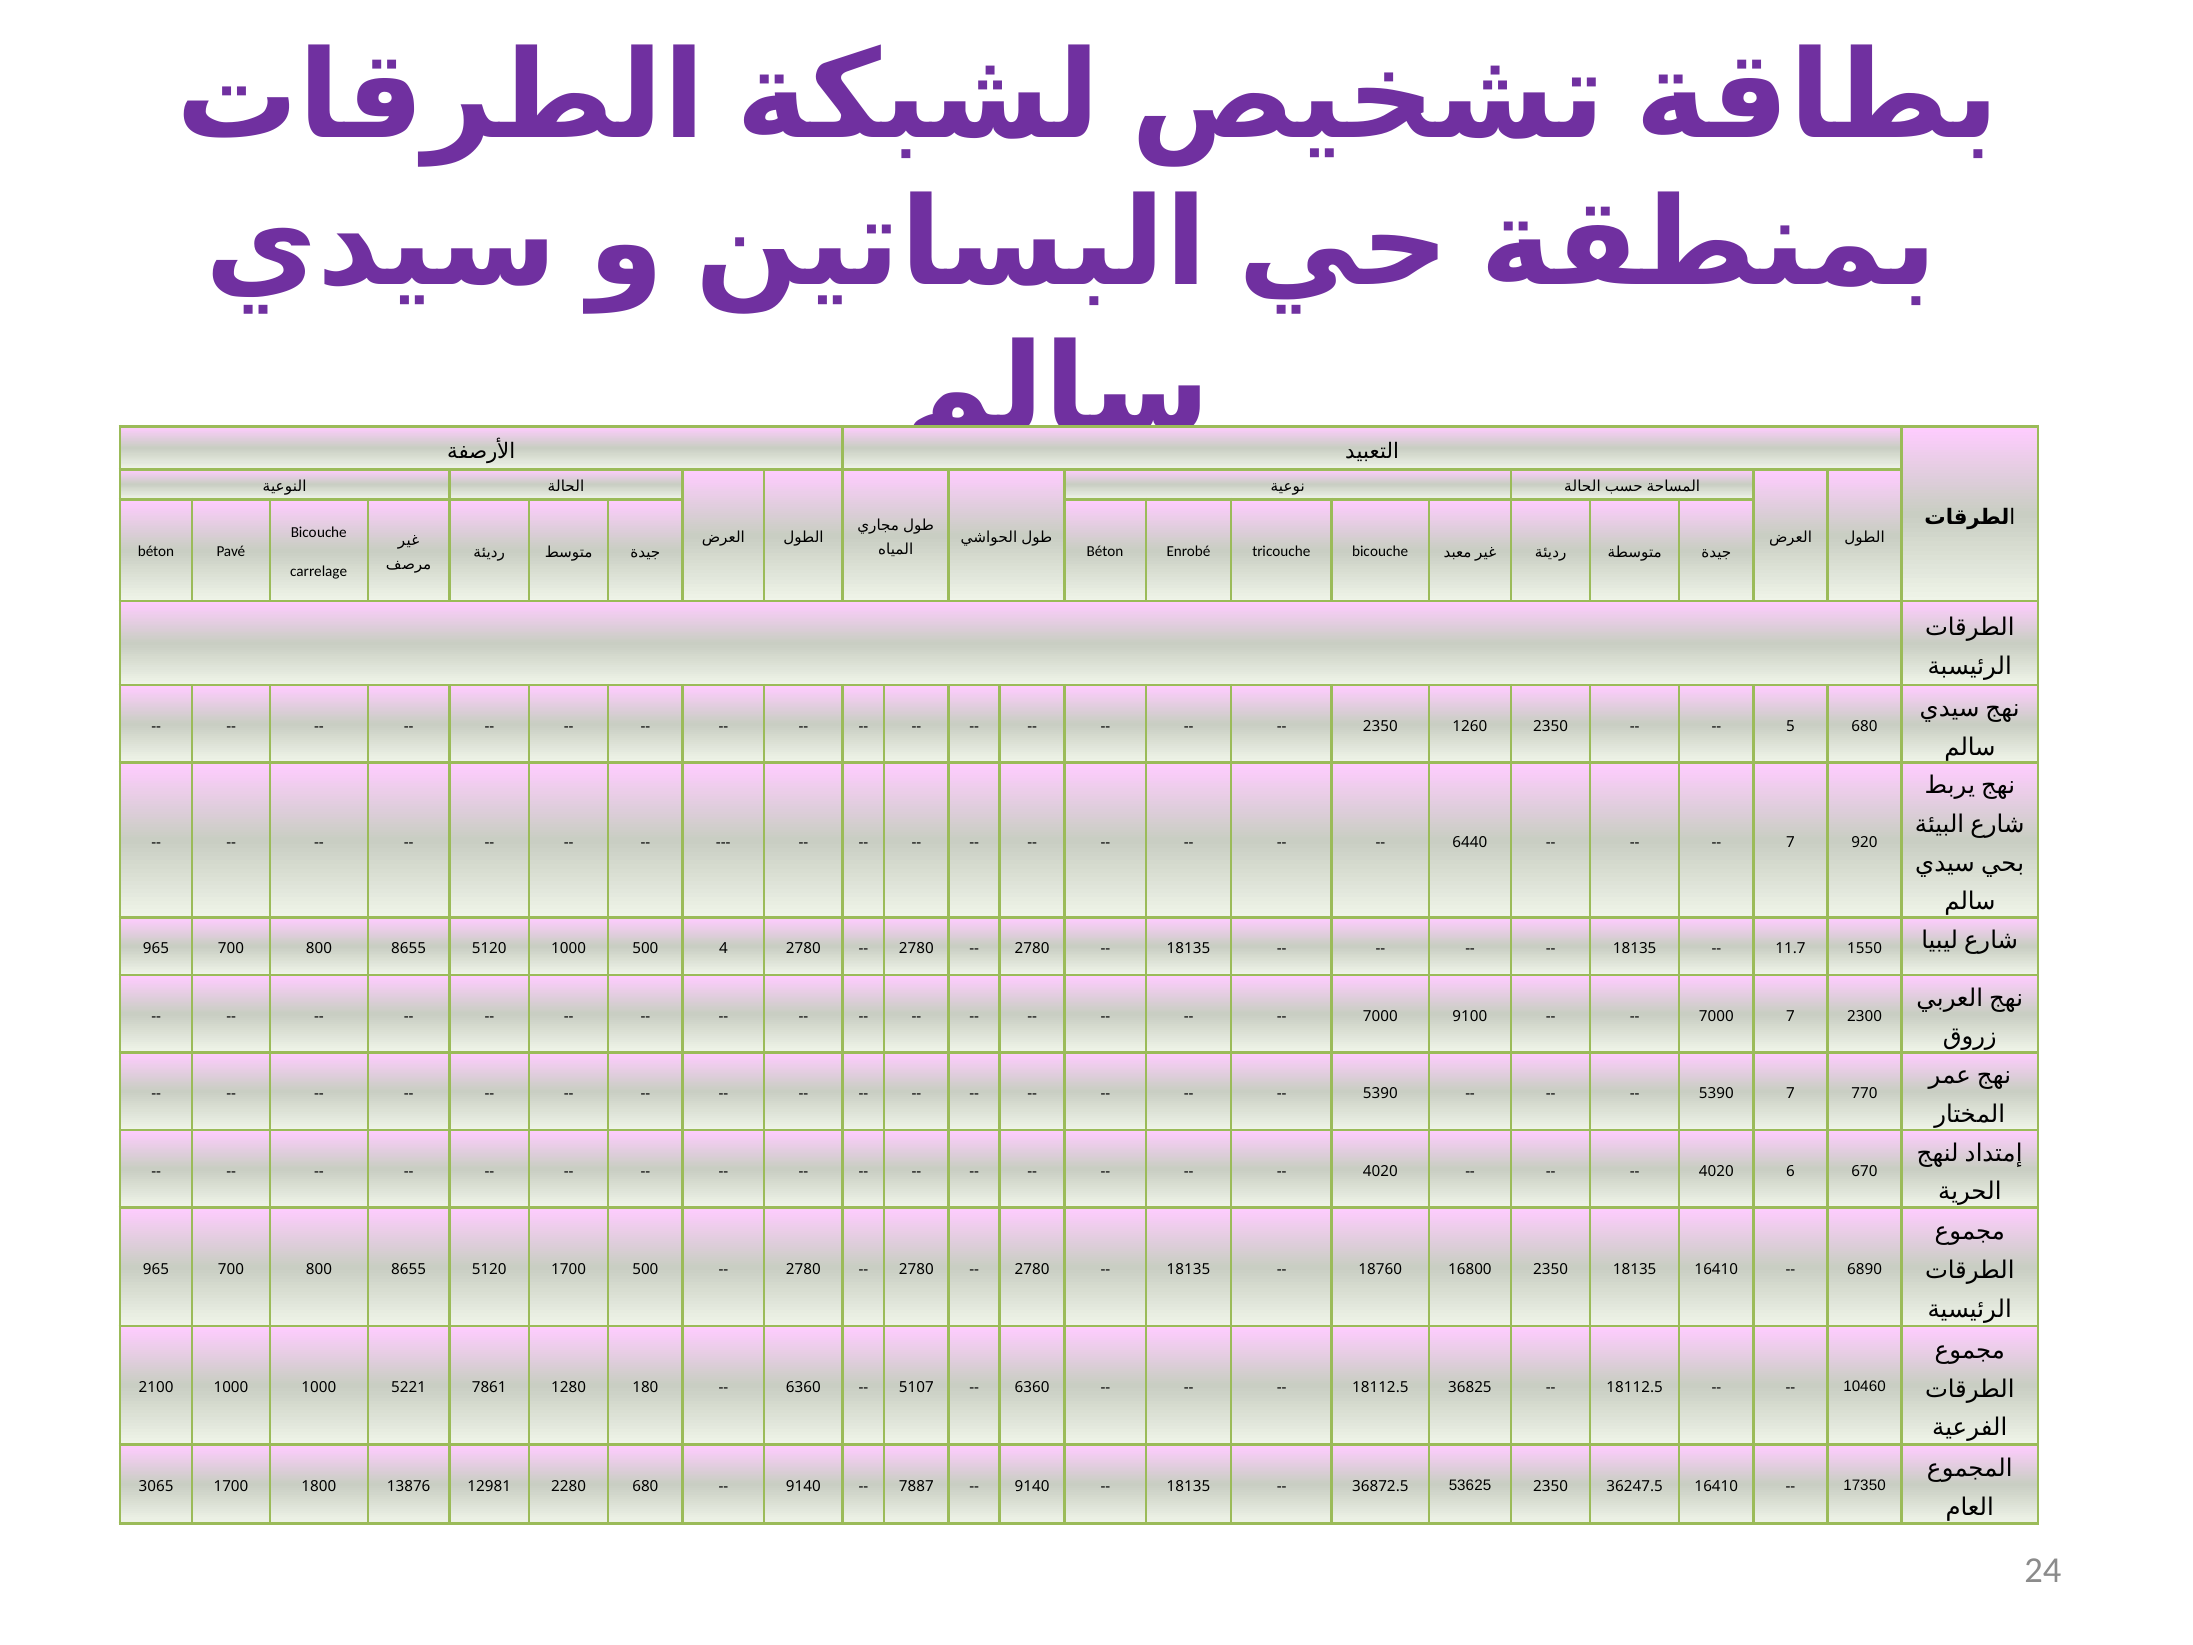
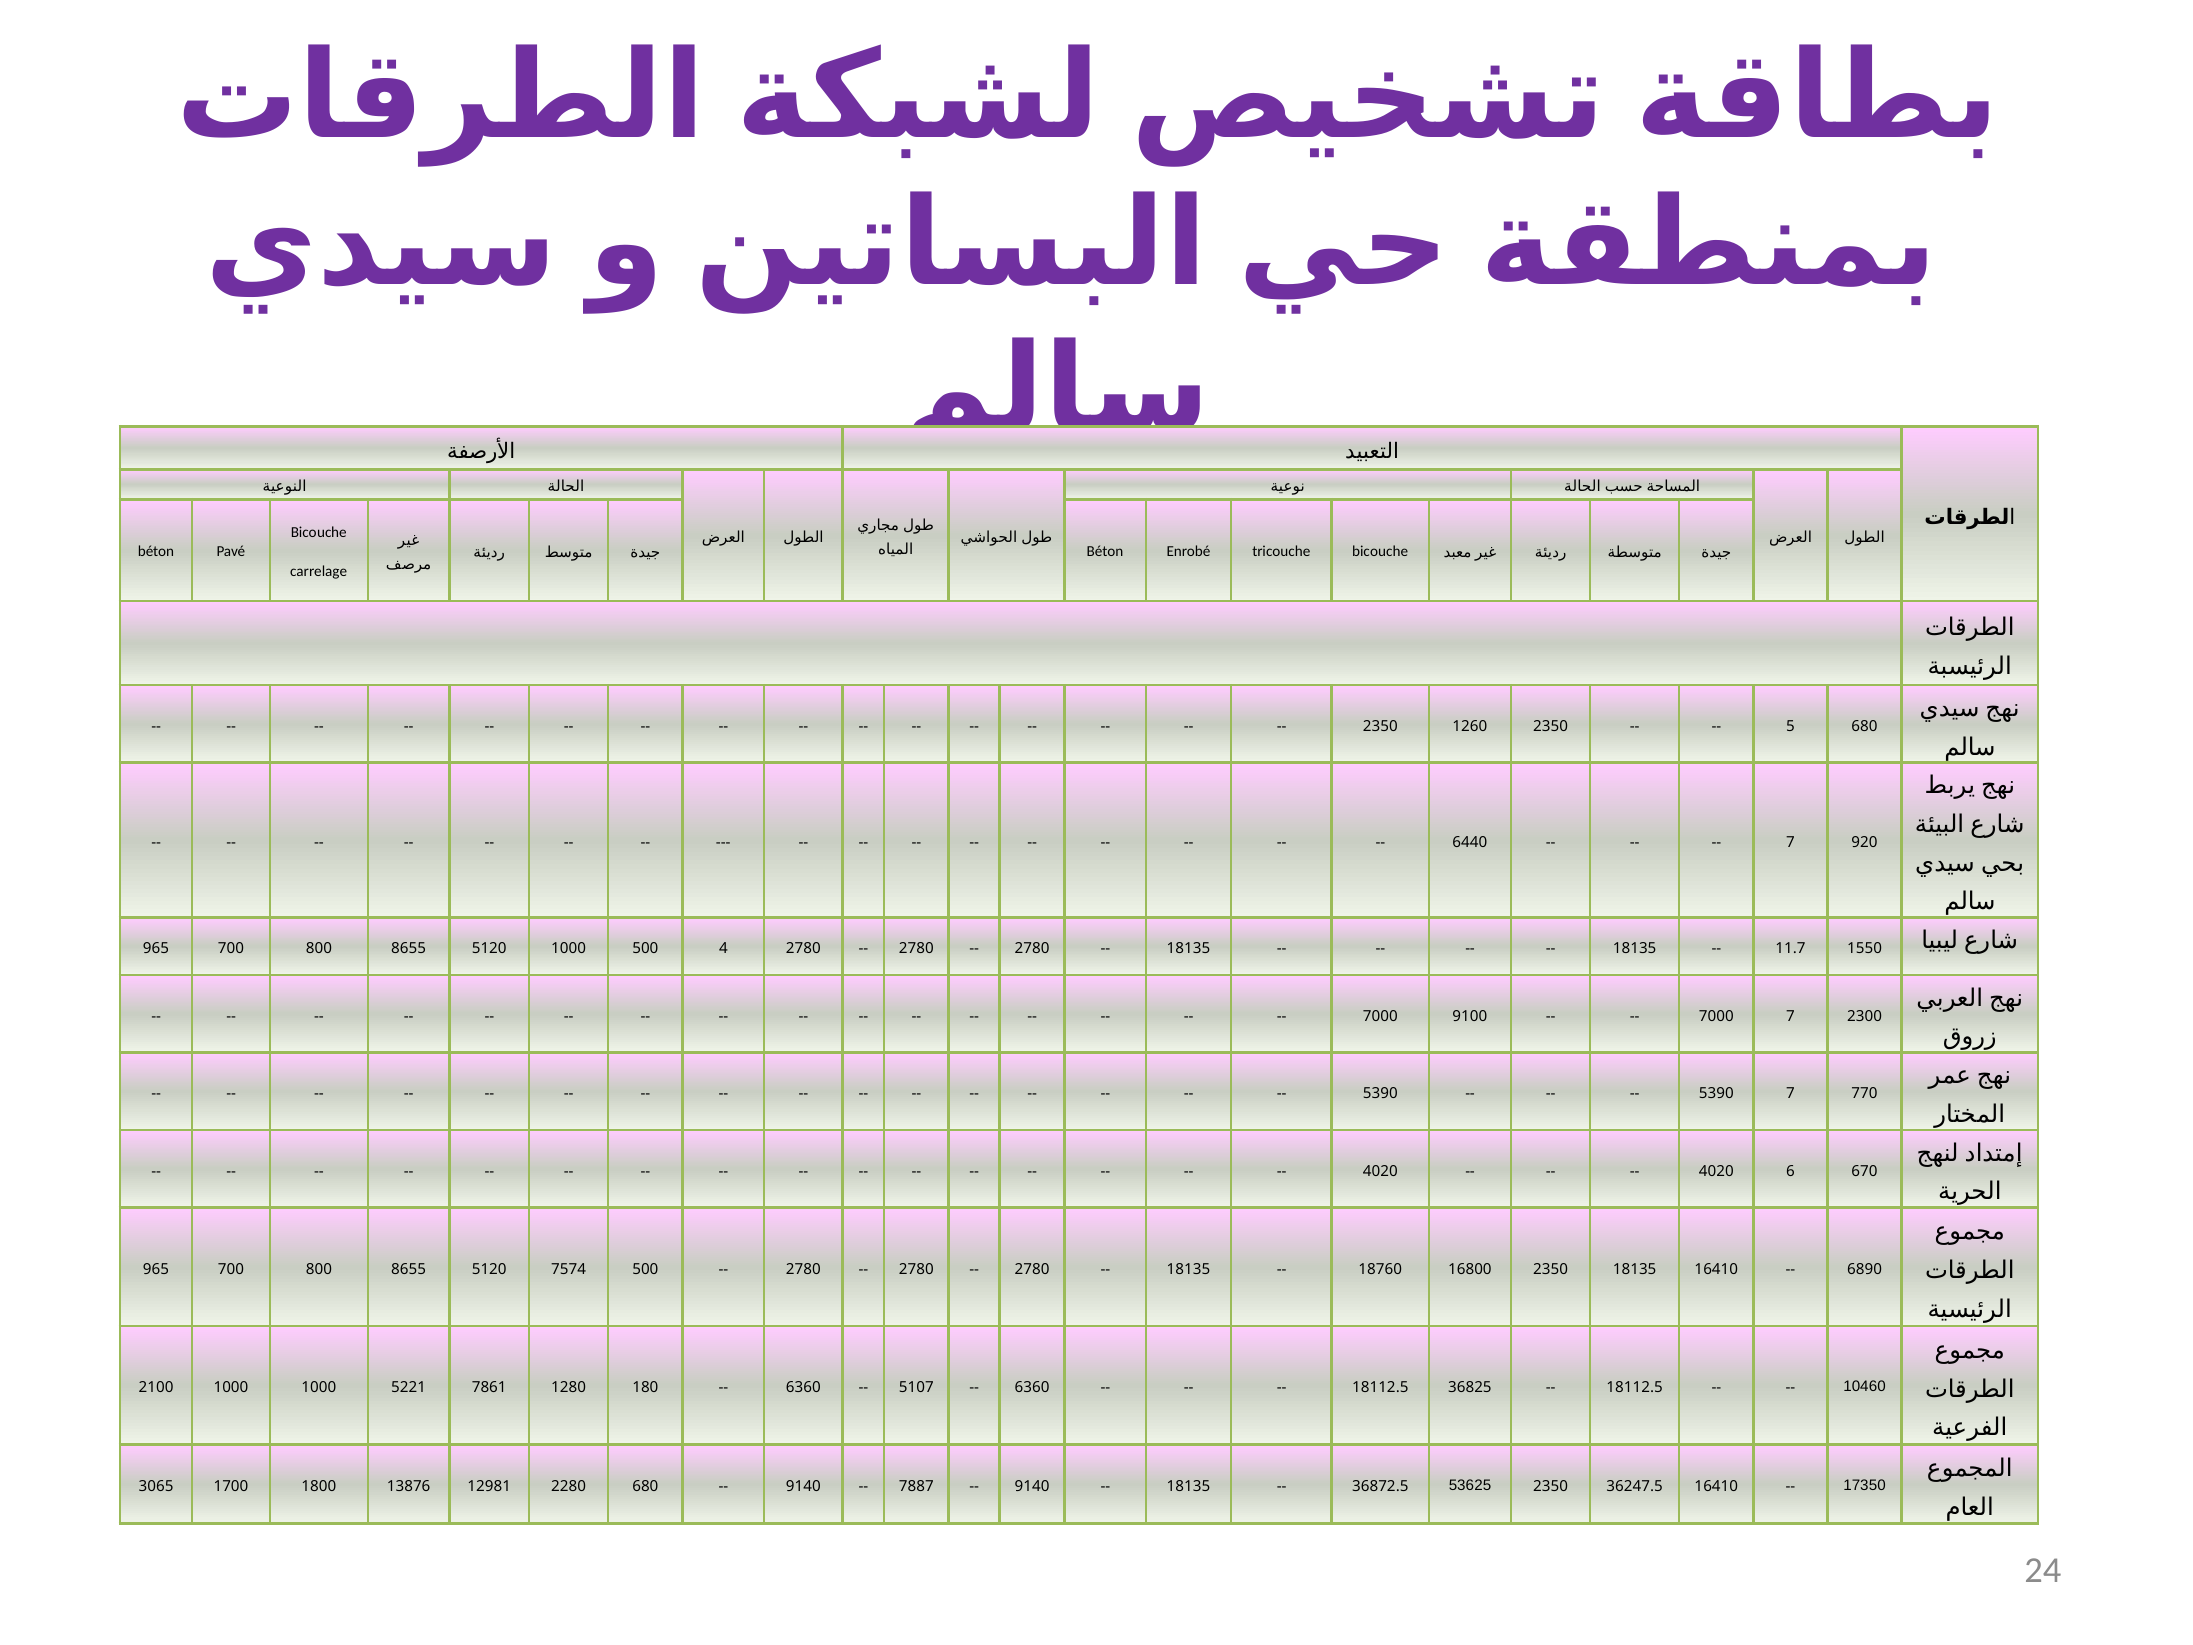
5120 1700: 1700 -> 7574
